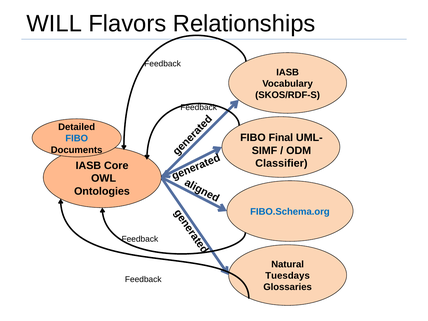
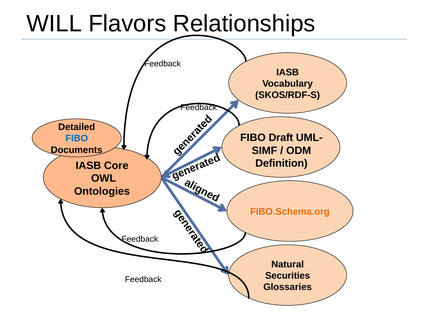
Final: Final -> Draft
Classifier: Classifier -> Definition
FIBO.Schema.org colour: blue -> orange
Tuesdays: Tuesdays -> Securities
